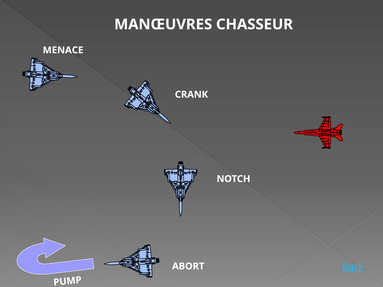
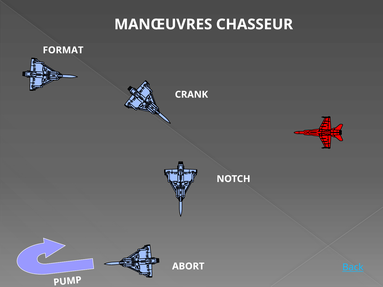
MENACE: MENACE -> FORMAT
